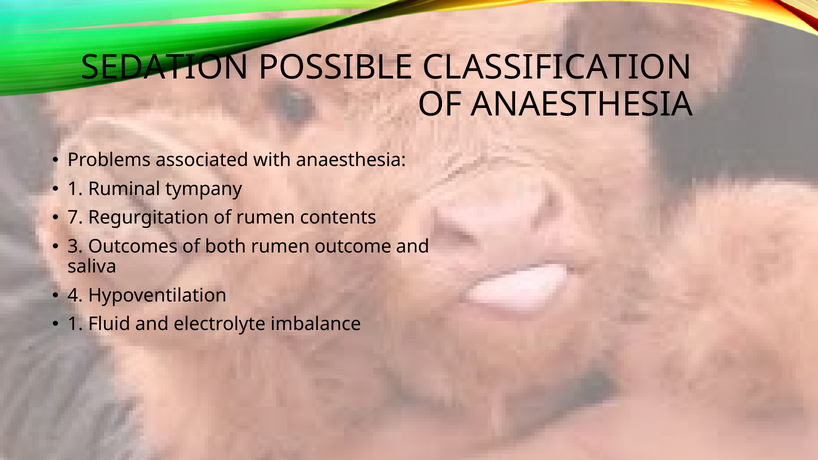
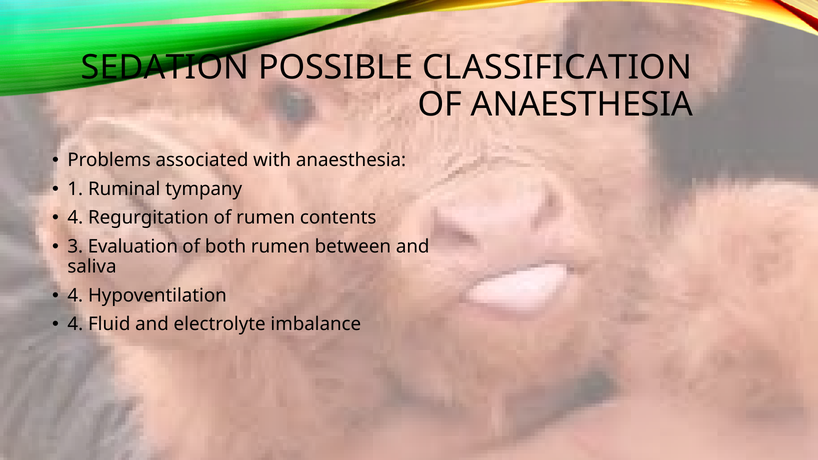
7 at (75, 218): 7 -> 4
Outcomes: Outcomes -> Evaluation
outcome: outcome -> between
1 at (75, 324): 1 -> 4
